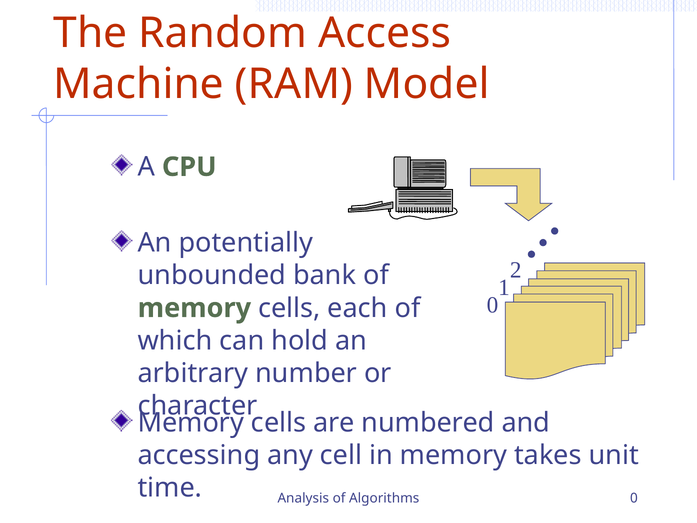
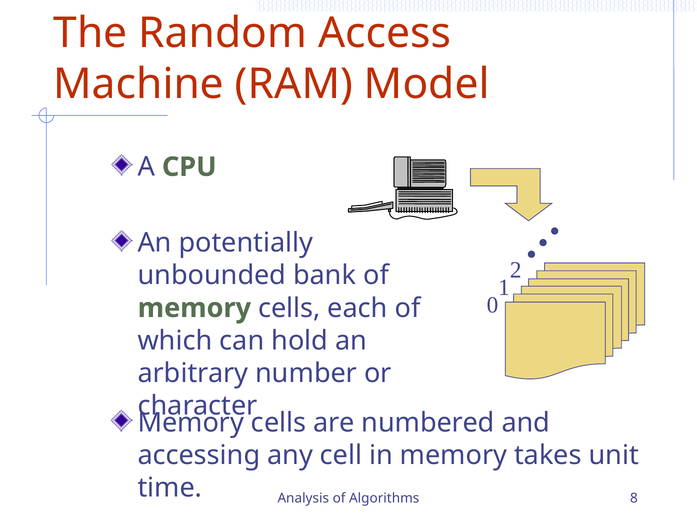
Algorithms 0: 0 -> 8
